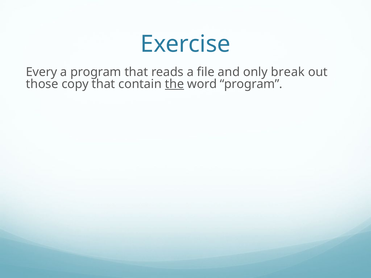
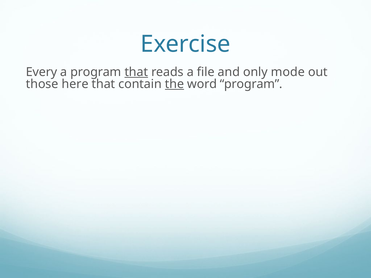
that at (136, 72) underline: none -> present
break: break -> mode
copy: copy -> here
